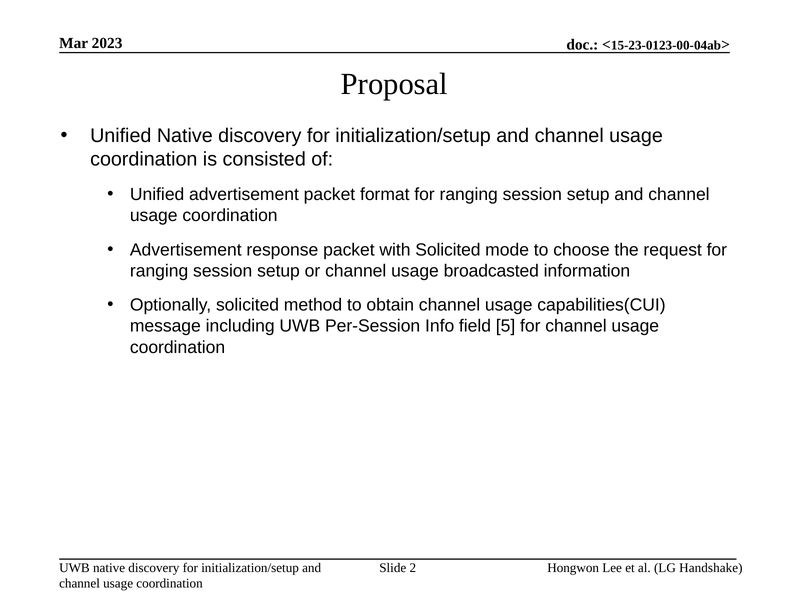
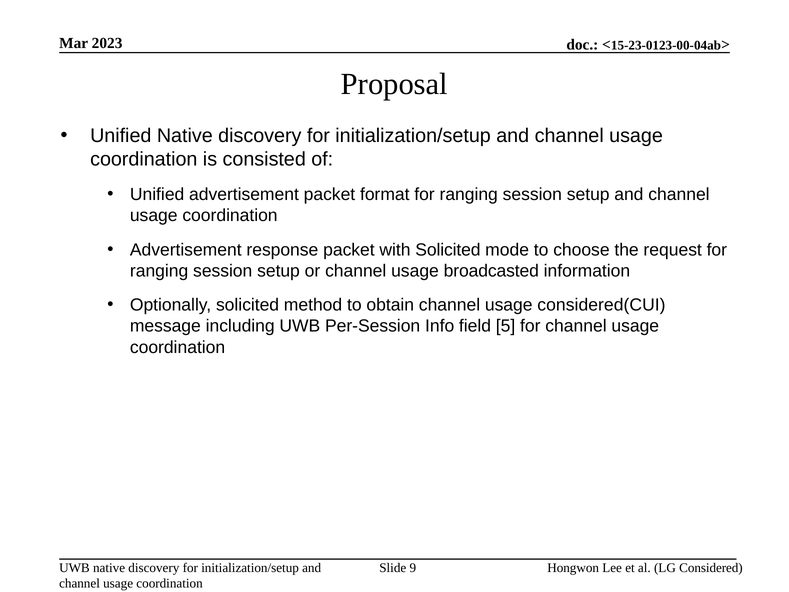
capabilities(CUI: capabilities(CUI -> considered(CUI
2: 2 -> 9
Handshake: Handshake -> Considered
